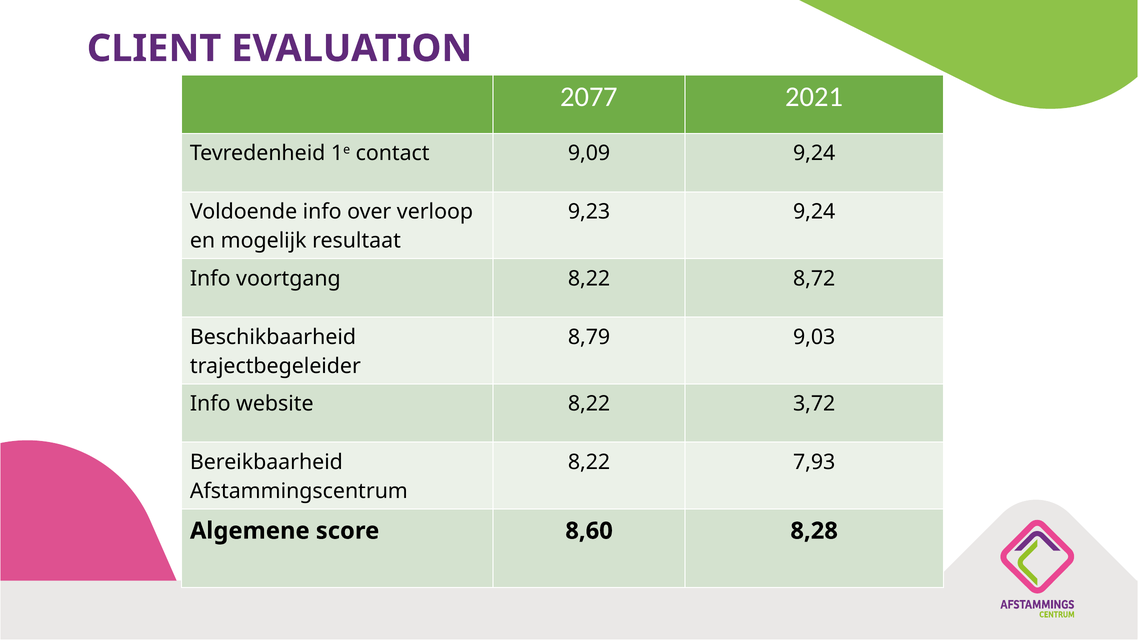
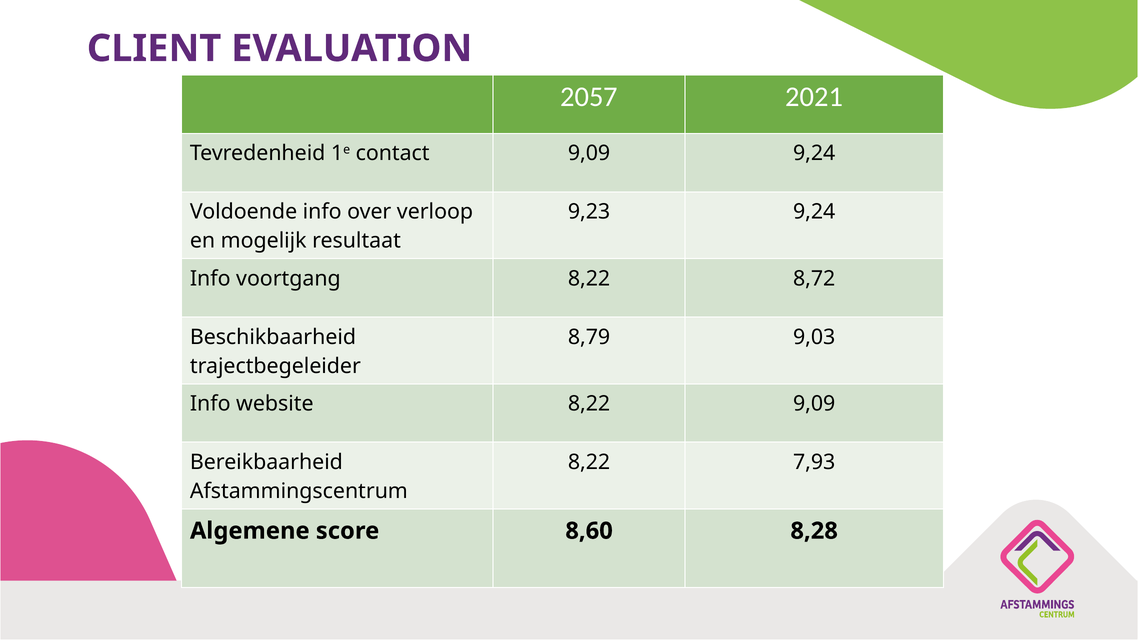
2077: 2077 -> 2057
8,22 3,72: 3,72 -> 9,09
